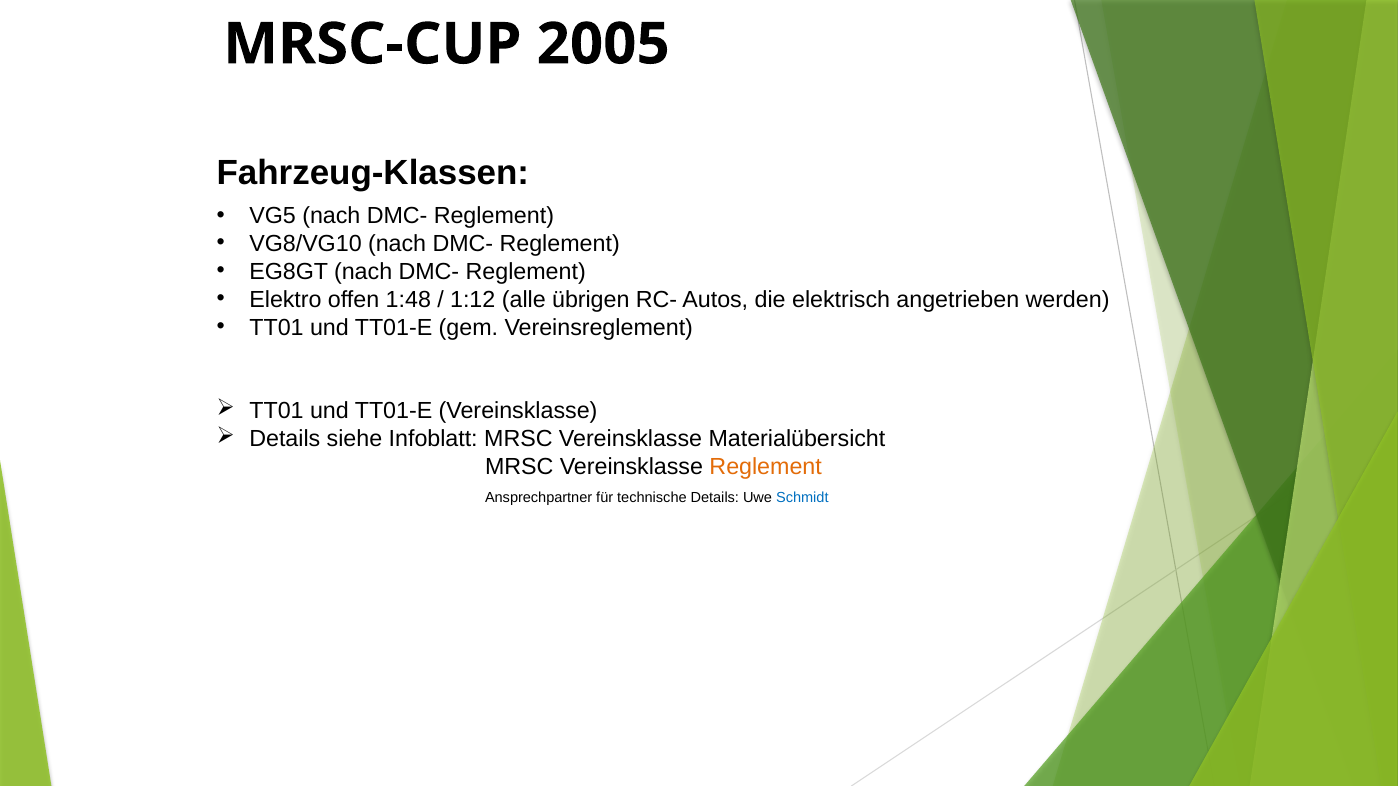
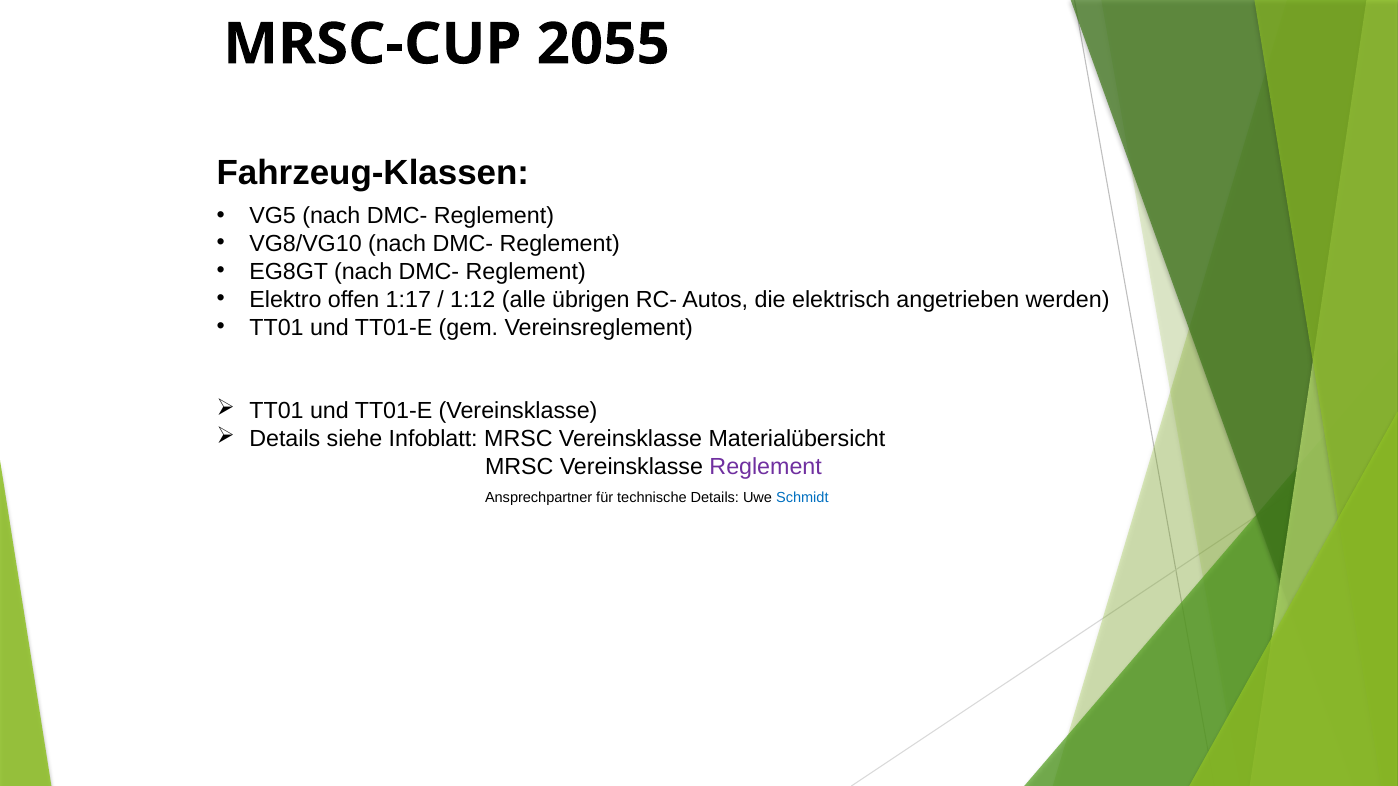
2005: 2005 -> 2055
1:48: 1:48 -> 1:17
Reglement at (766, 467) colour: orange -> purple
